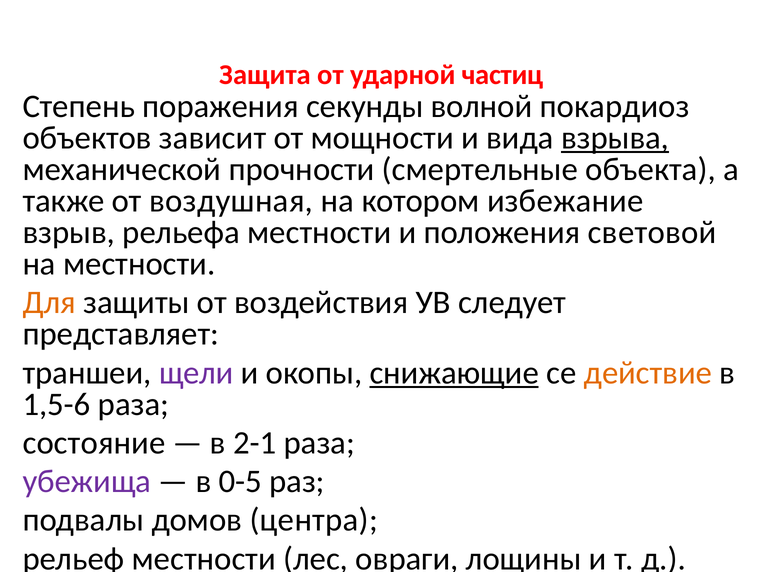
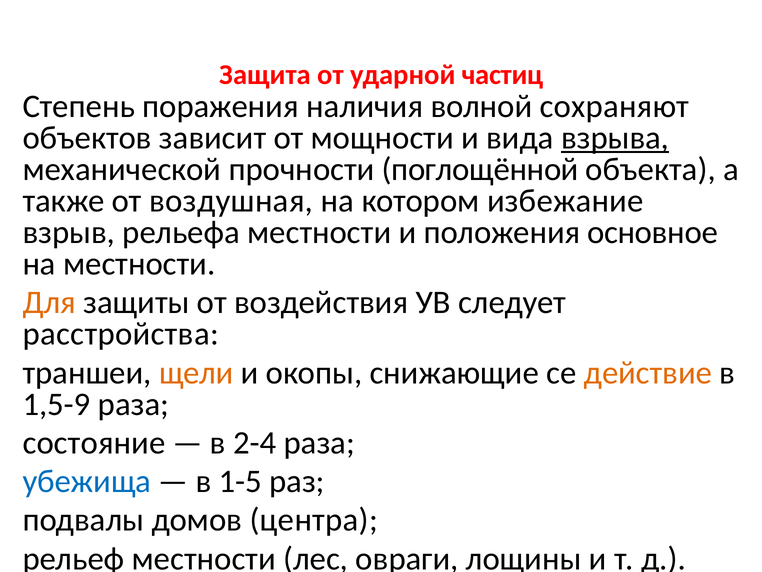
секунды: секунды -> наличия
покардиоз: покардиоз -> сохраняют
смертельные: смертельные -> поглощённой
световой: световой -> основное
представляет: представляет -> расстройства
щели colour: purple -> orange
снижающие underline: present -> none
1,5-6: 1,5-6 -> 1,5-9
2-1: 2-1 -> 2-4
убежища colour: purple -> blue
0-5: 0-5 -> 1-5
